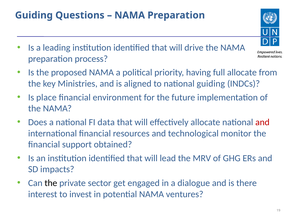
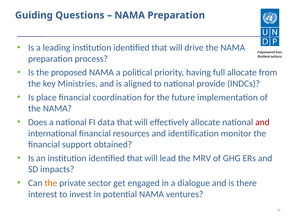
national guiding: guiding -> provide
environment: environment -> coordination
technological: technological -> identification
the at (51, 183) colour: black -> orange
